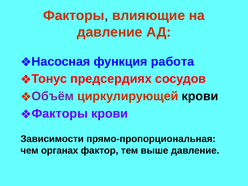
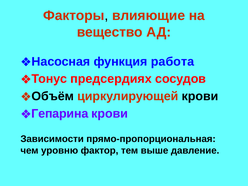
давление at (110, 32): давление -> вещество
Объём colour: purple -> black
Факторы at (60, 114): Факторы -> Гепарина
органах: органах -> уровню
